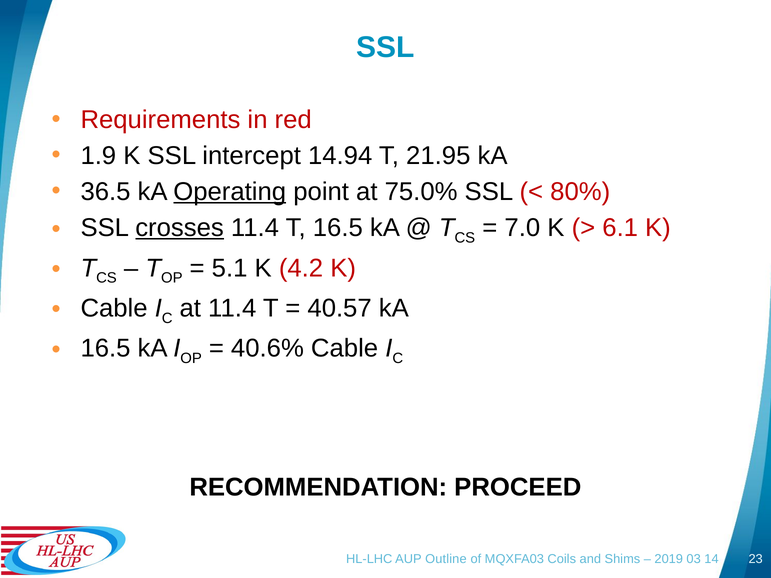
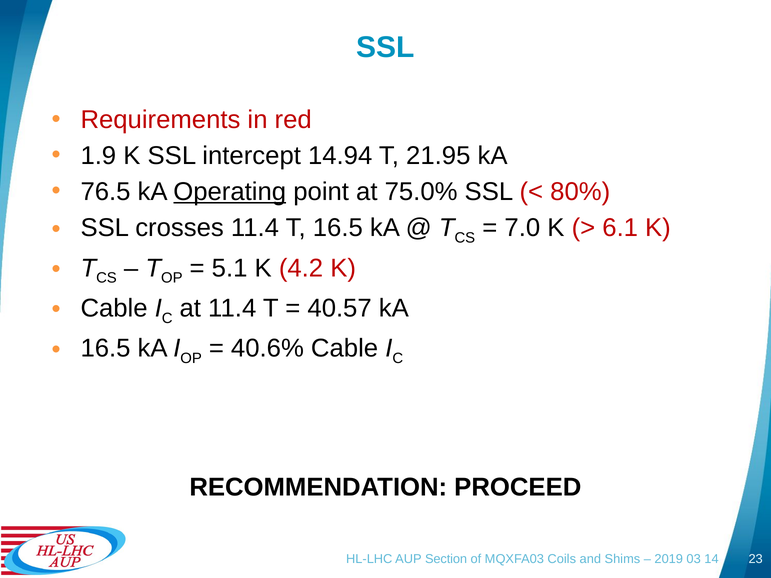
36.5: 36.5 -> 76.5
crosses underline: present -> none
Outline: Outline -> Section
